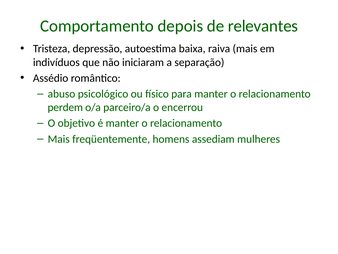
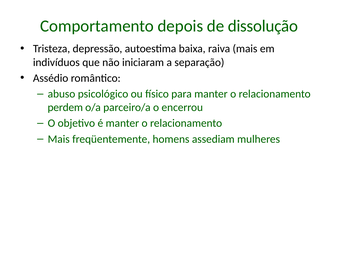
relevantes: relevantes -> dissolução
